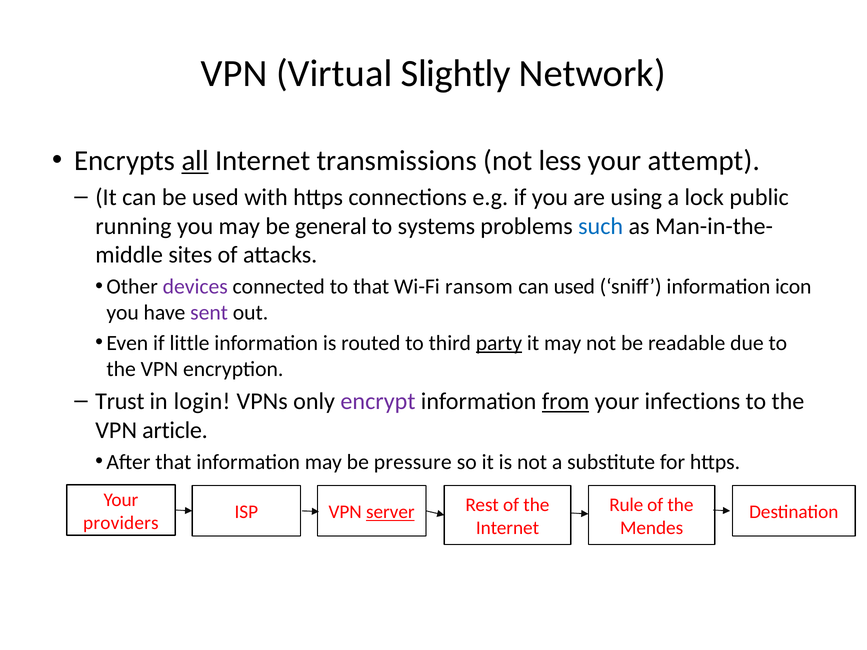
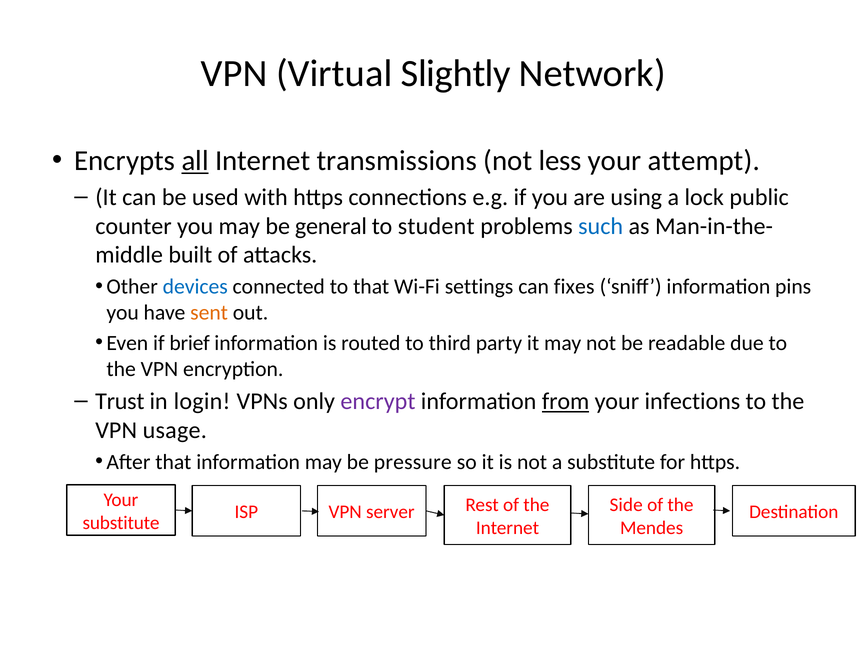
running: running -> counter
systems: systems -> student
sites: sites -> built
devices colour: purple -> blue
ransom: ransom -> settings
can used: used -> fixes
icon: icon -> pins
sent colour: purple -> orange
little: little -> brief
party underline: present -> none
article: article -> usage
Rule: Rule -> Side
server underline: present -> none
providers at (121, 523): providers -> substitute
